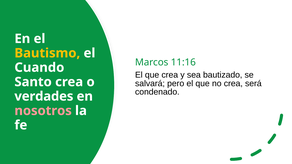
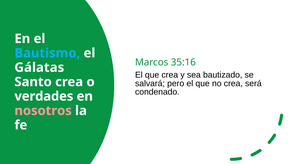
Bautismo colour: yellow -> light blue
11:16: 11:16 -> 35:16
Cuando: Cuando -> Gálatas
